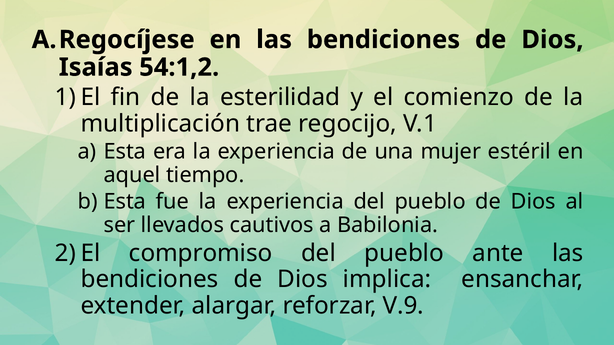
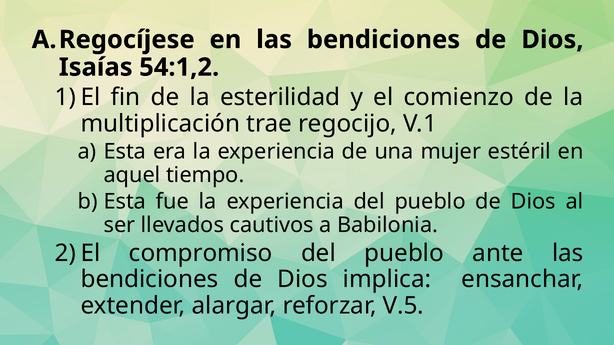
V.9: V.9 -> V.5
